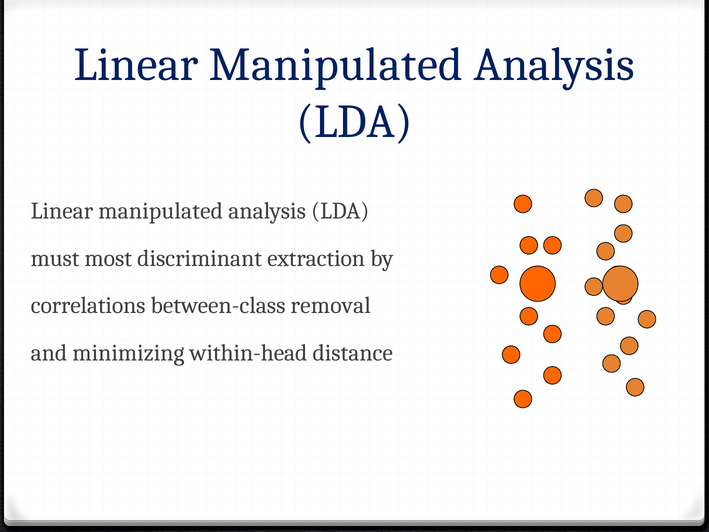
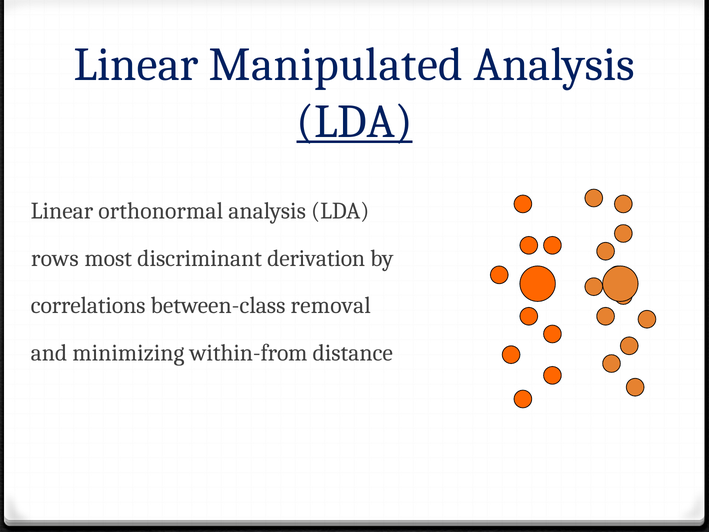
LDA at (355, 121) underline: none -> present
manipulated at (161, 211): manipulated -> orthonormal
must: must -> rows
extraction: extraction -> derivation
within-head: within-head -> within-from
